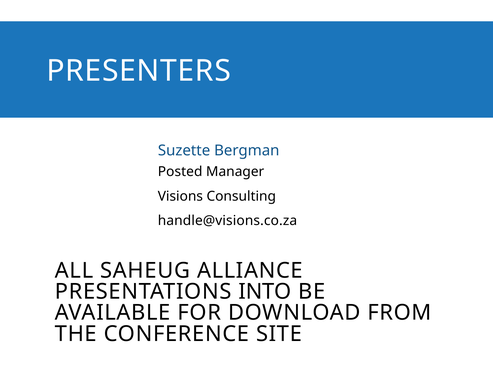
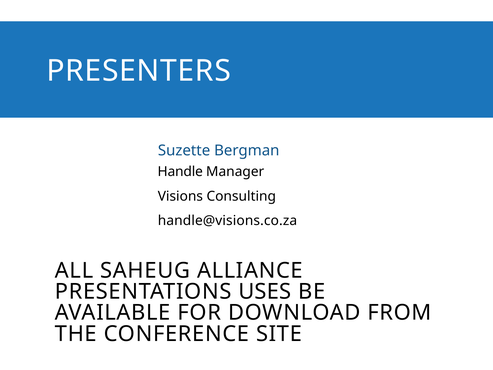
Posted: Posted -> Handle
INTO: INTO -> USES
